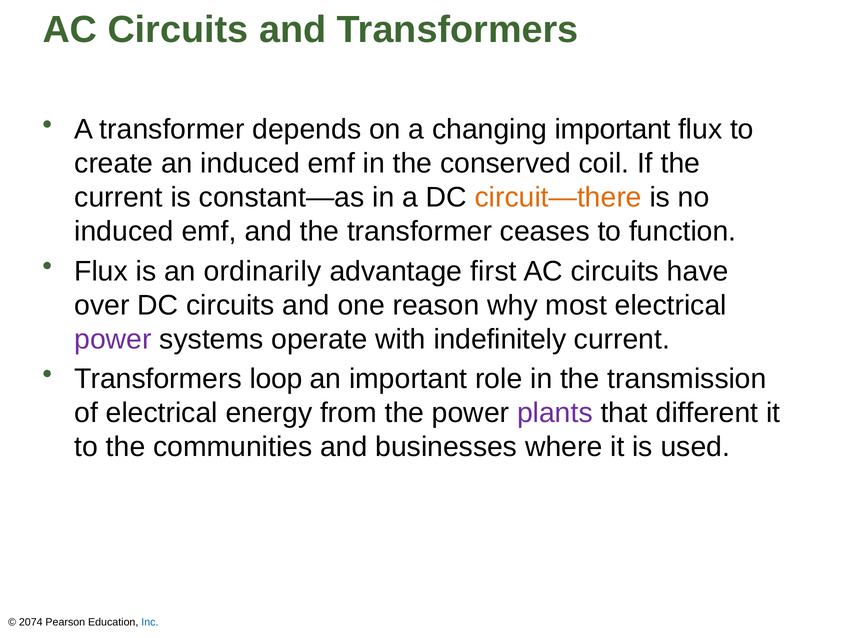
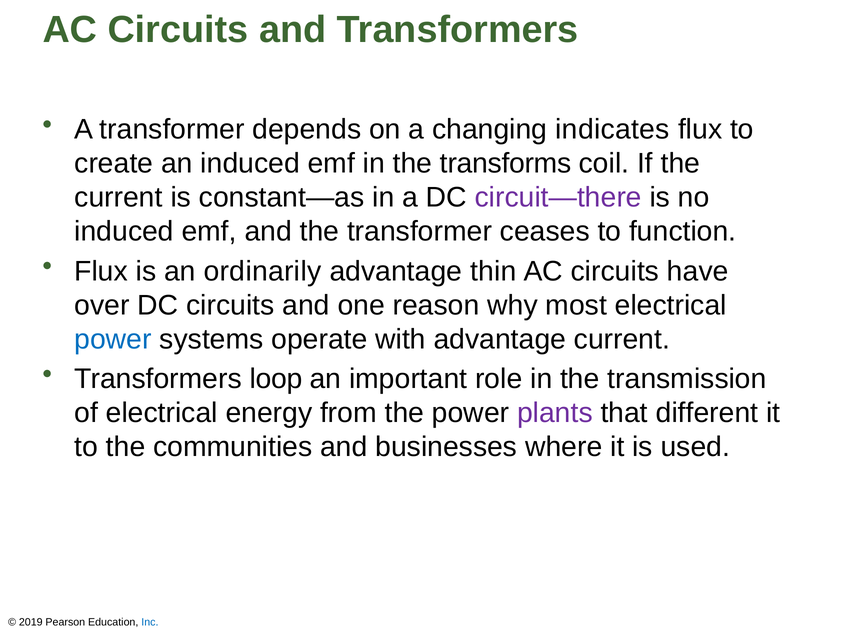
changing important: important -> indicates
conserved: conserved -> transforms
circuit—there colour: orange -> purple
first: first -> thin
power at (113, 339) colour: purple -> blue
with indefinitely: indefinitely -> advantage
2074: 2074 -> 2019
